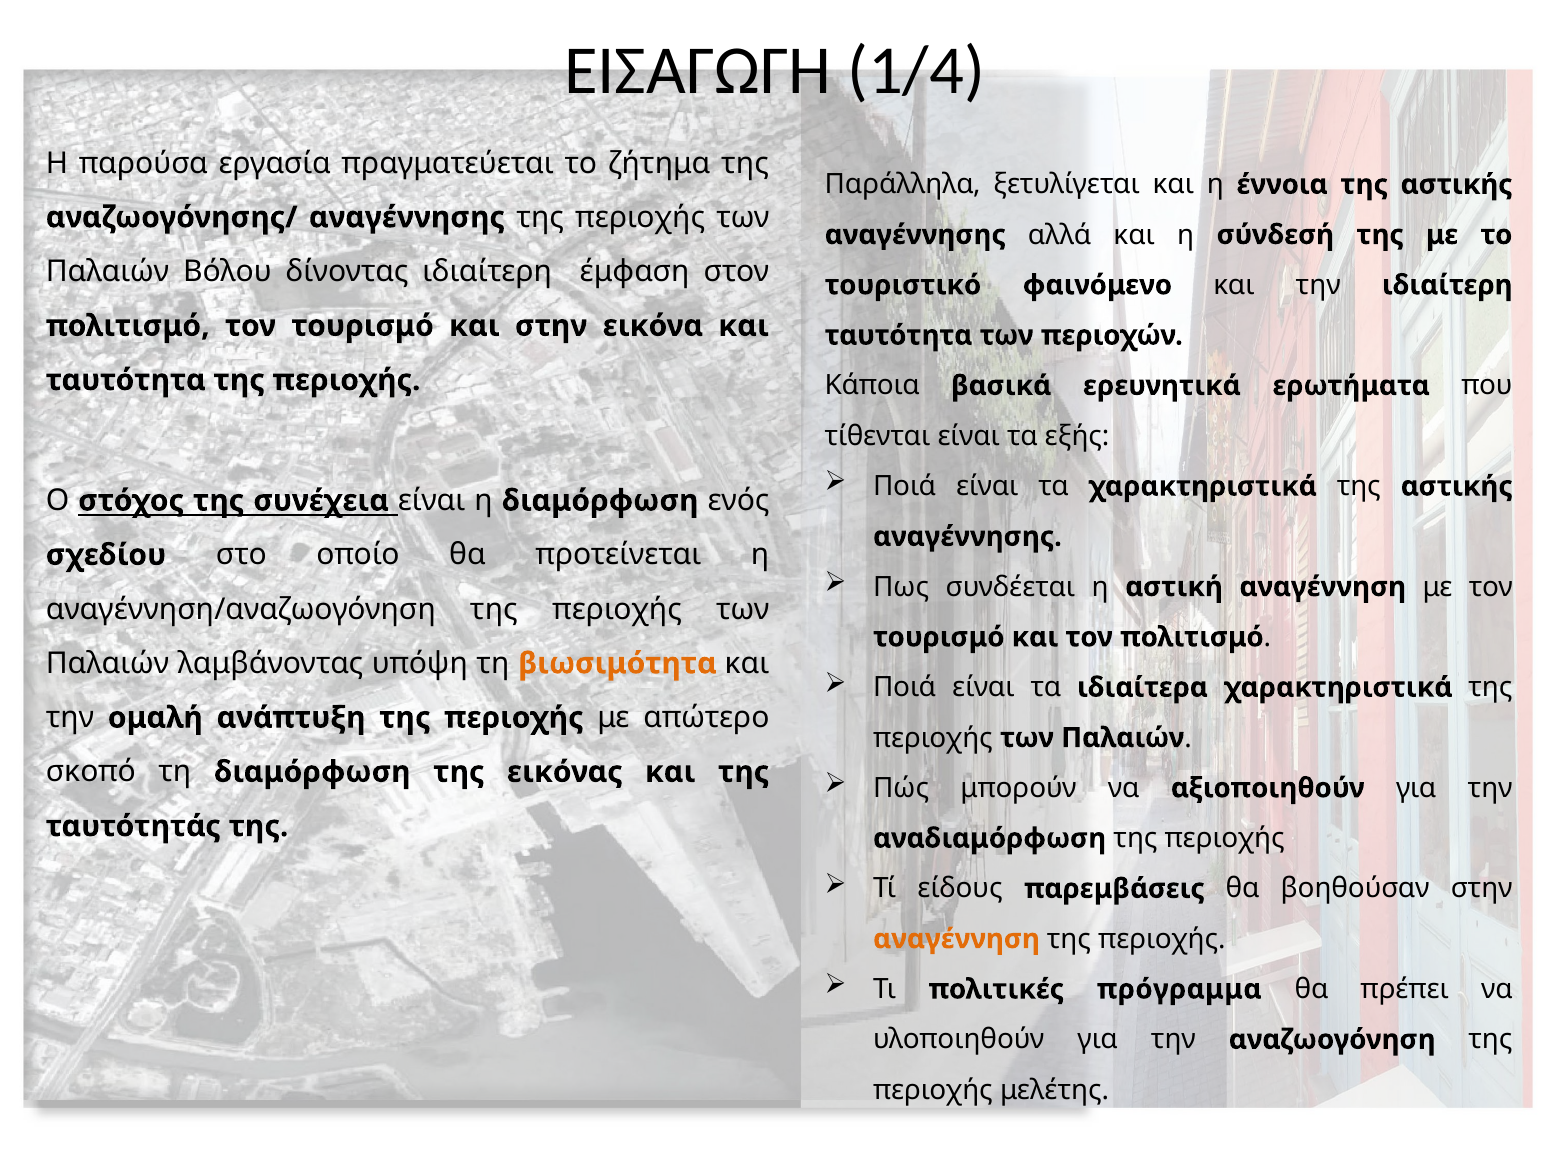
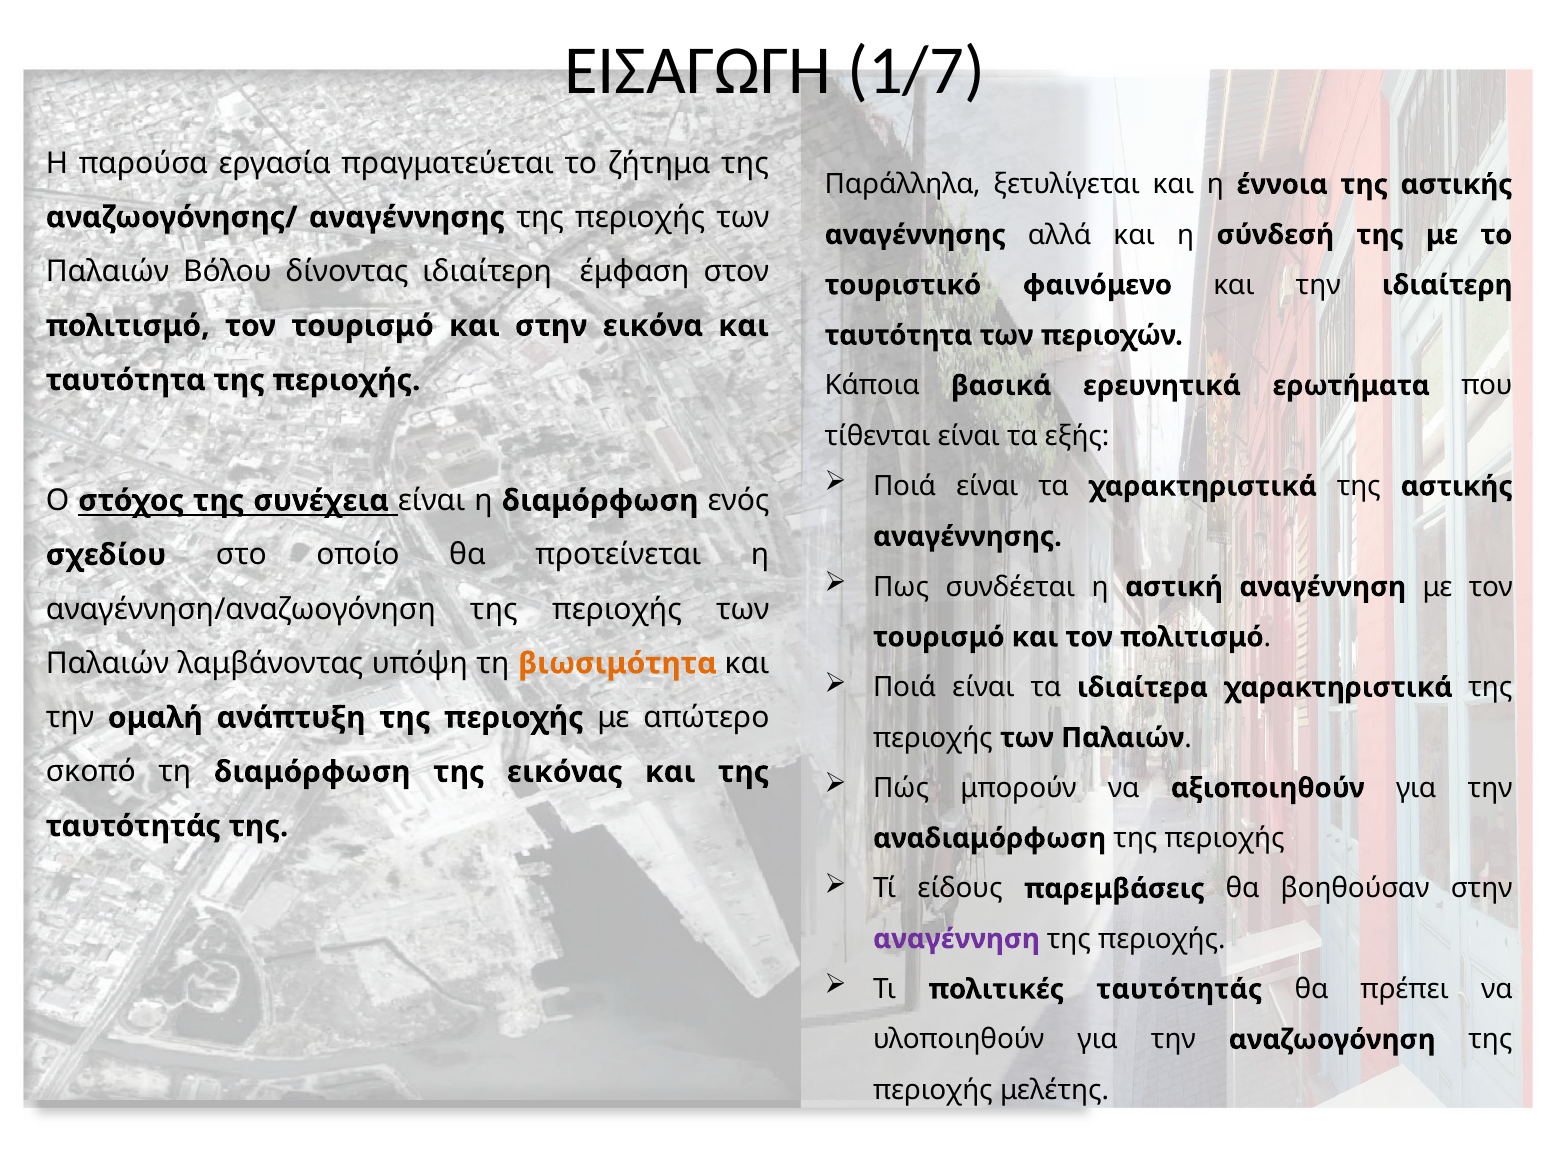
1/4: 1/4 -> 1/7
αναγέννηση at (956, 939) colour: orange -> purple
πολιτικές πρόγραμμα: πρόγραμμα -> ταυτότητάς
